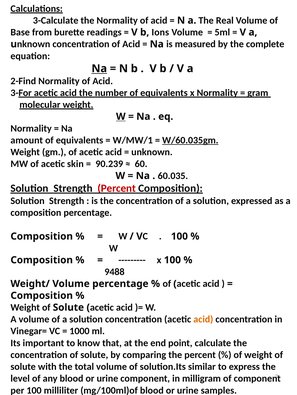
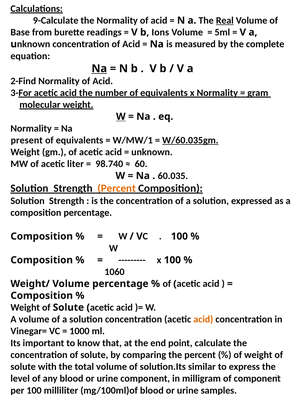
3-Calculate: 3-Calculate -> 9-Calculate
Real underline: none -> present
amount: amount -> present
skin: skin -> liter
90.239: 90.239 -> 98.740
Percent at (117, 189) colour: red -> orange
9488: 9488 -> 1060
